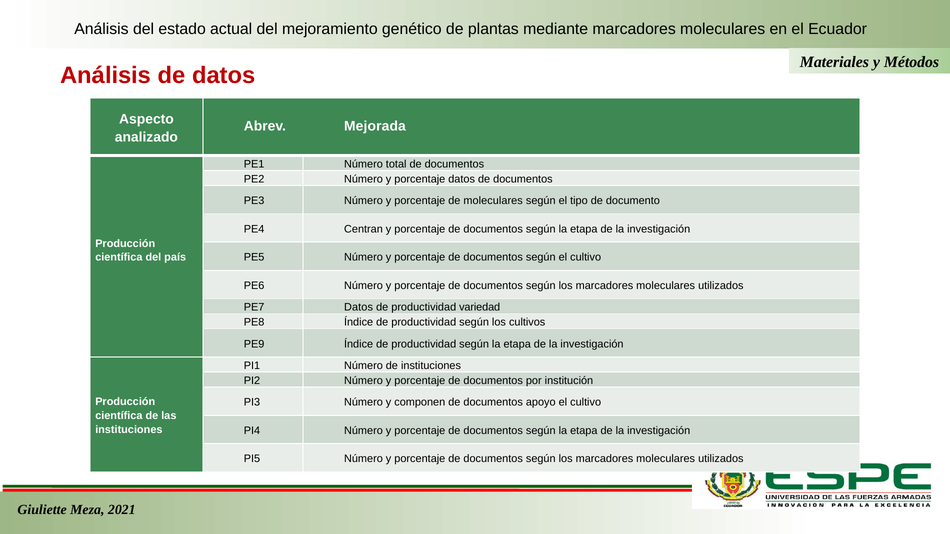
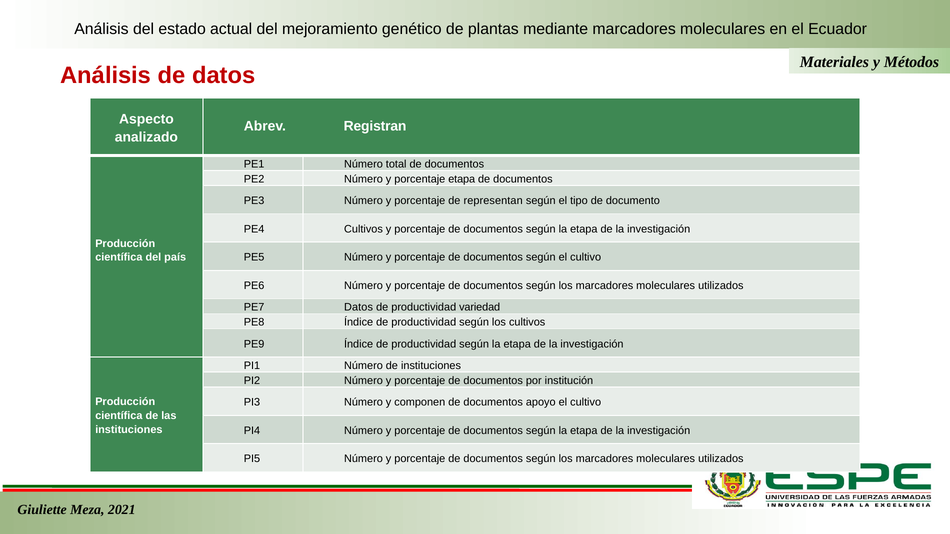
Mejorada: Mejorada -> Registran
porcentaje datos: datos -> etapa
de moleculares: moleculares -> representan
PE4 Centran: Centran -> Cultivos
